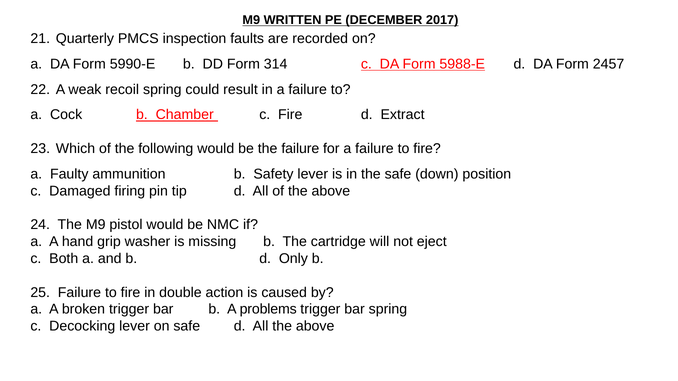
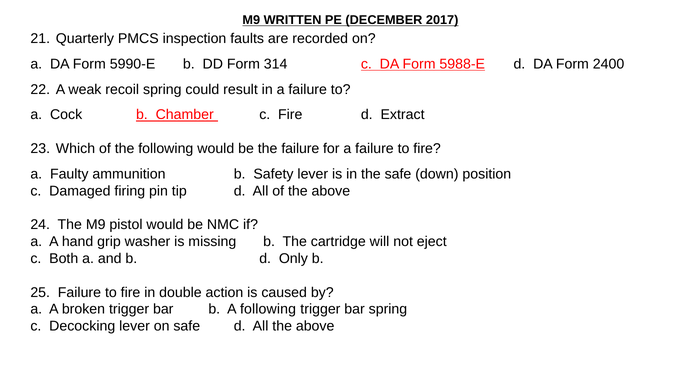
2457: 2457 -> 2400
A problems: problems -> following
